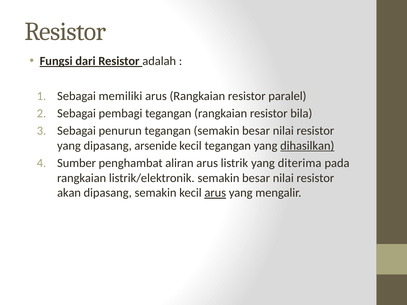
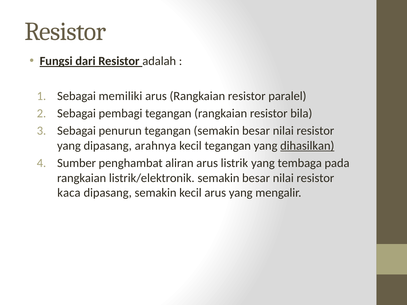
arsenide: arsenide -> arahnya
diterima: diterima -> tembaga
akan: akan -> kaca
arus at (215, 193) underline: present -> none
